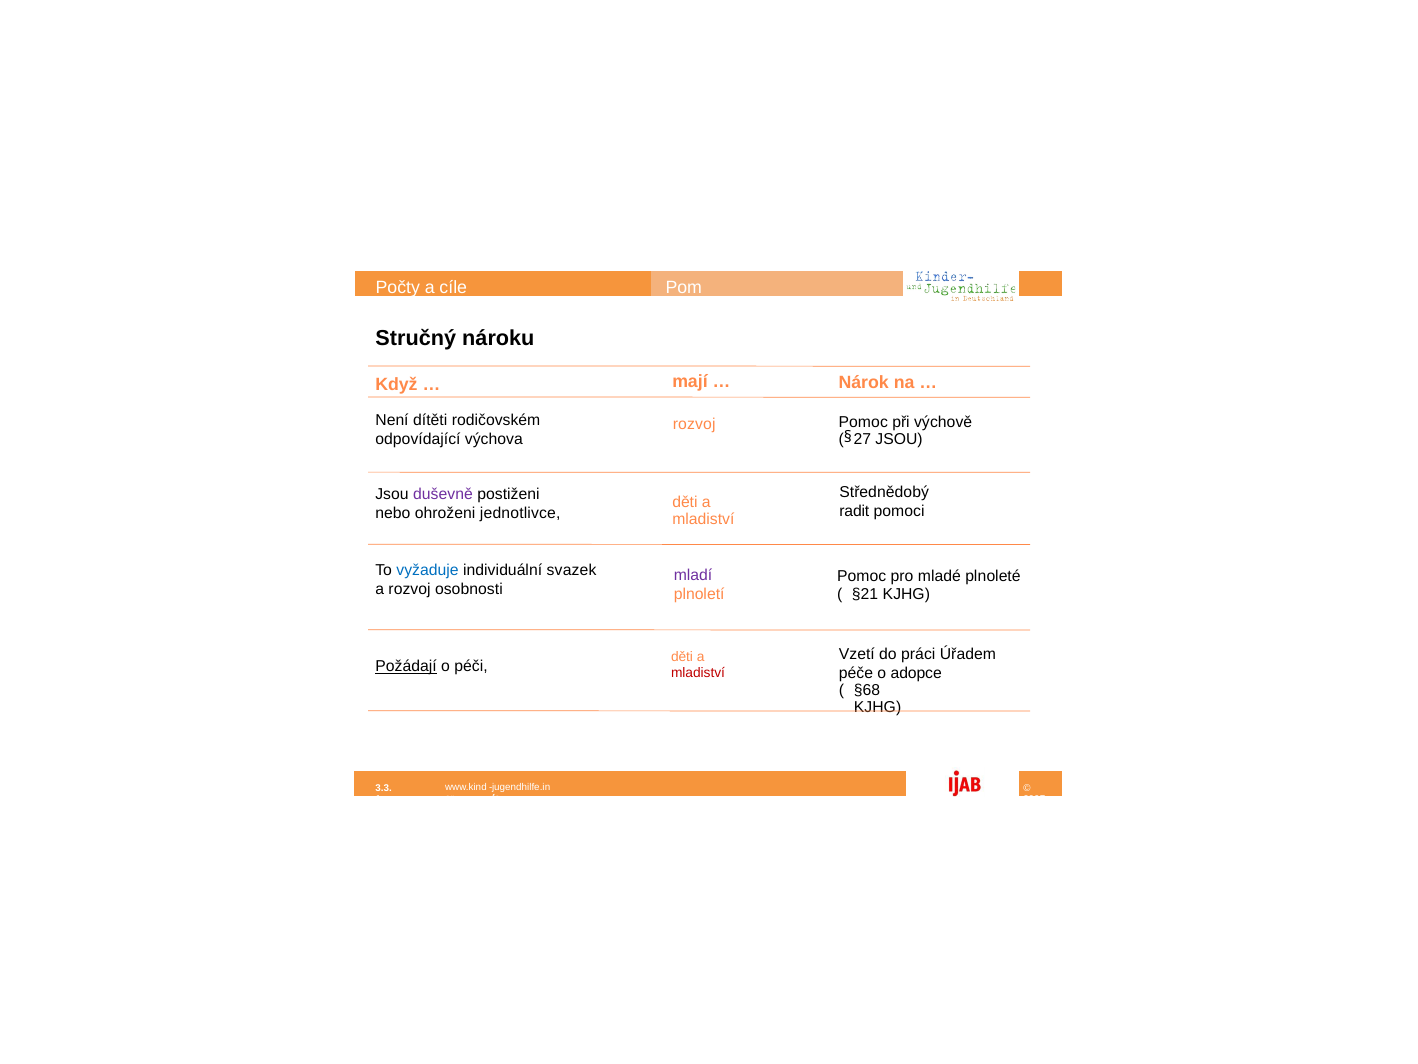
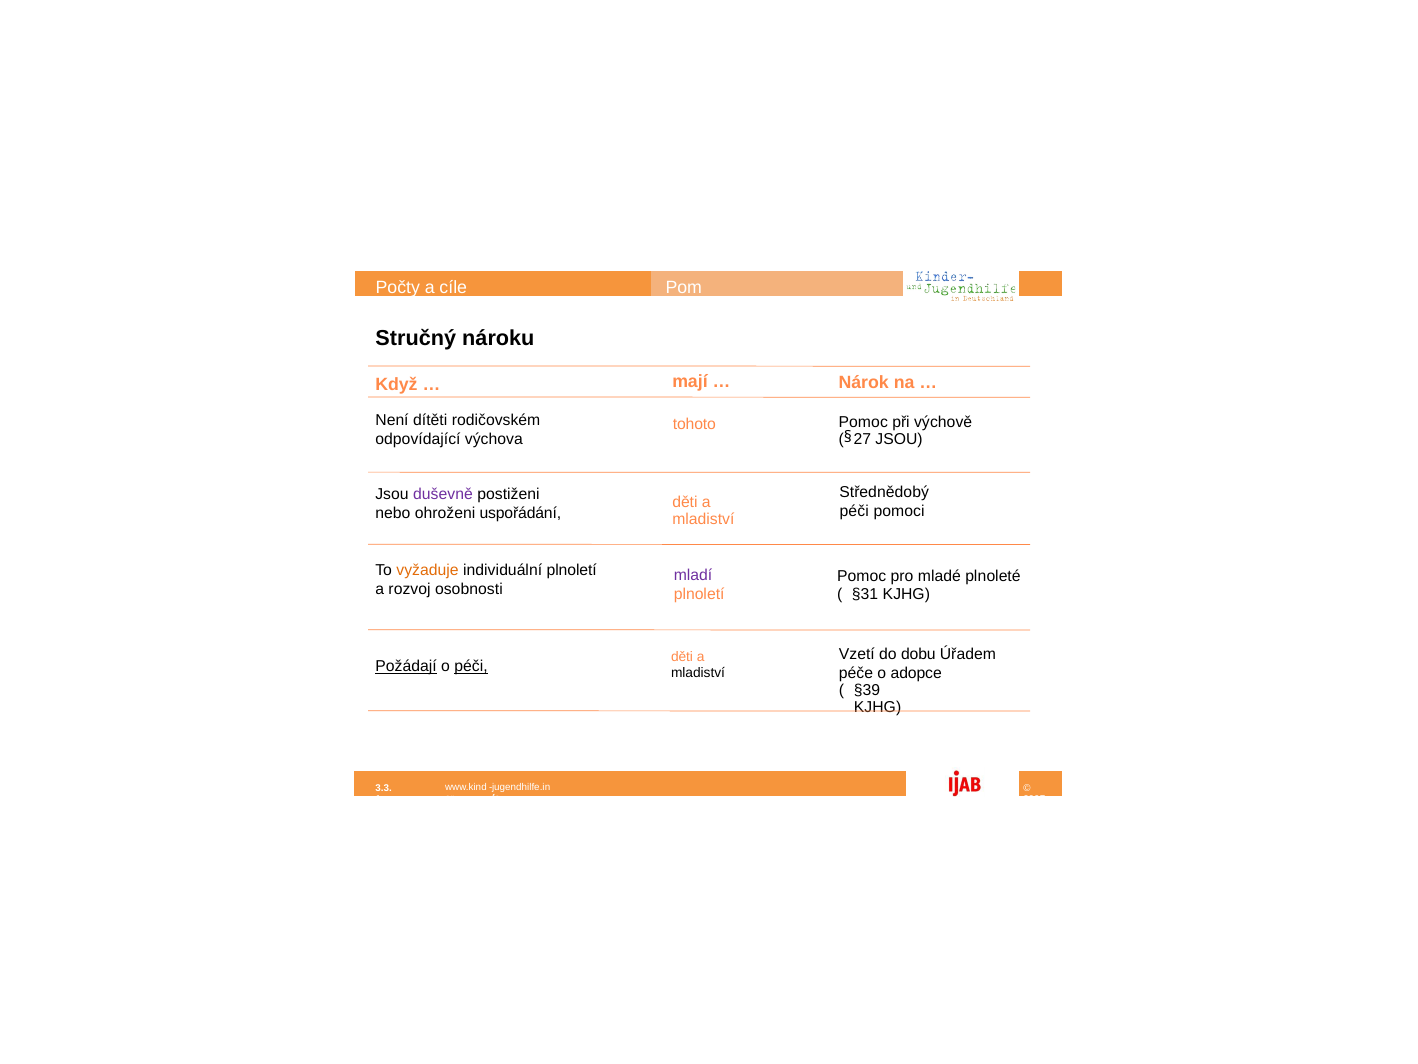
rozvoj at (694, 424): rozvoj -> tohoto
radit at (854, 511): radit -> péči
jednotlivce: jednotlivce -> uspořádání
vyžaduje colour: blue -> orange
individuální svazek: svazek -> plnoletí
§21: §21 -> §31
práci: práci -> dobu
péči at (471, 666) underline: none -> present
mladiství at (698, 672) colour: red -> black
§68: §68 -> §39
